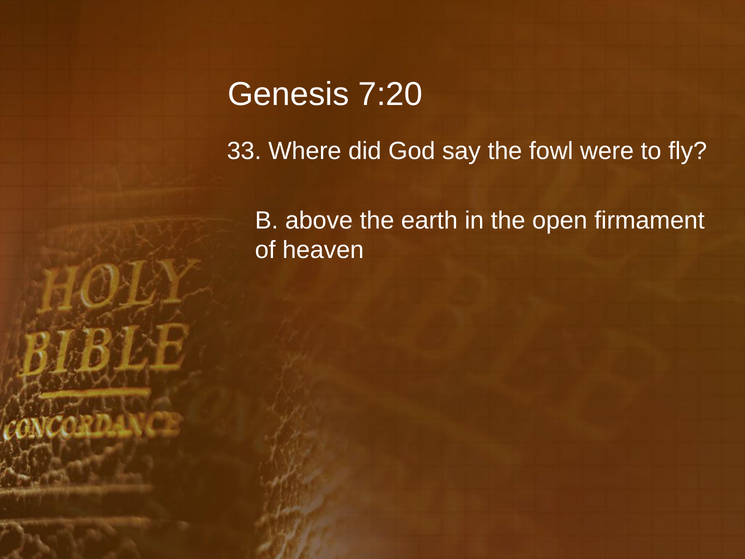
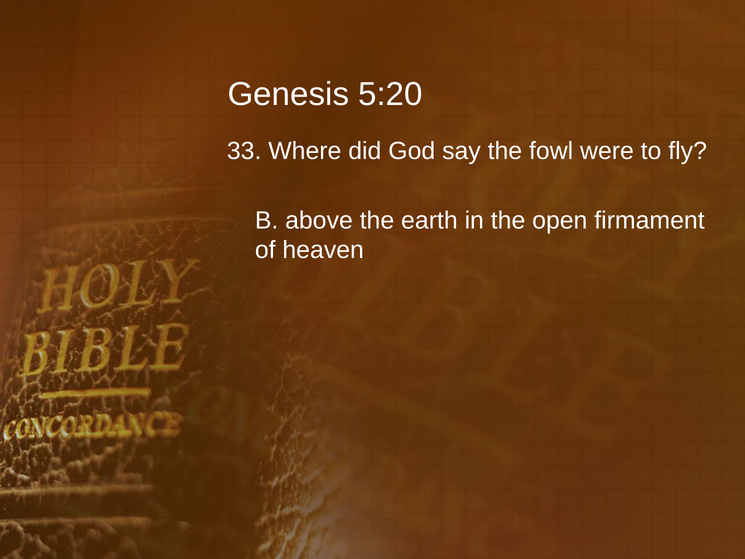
7:20: 7:20 -> 5:20
